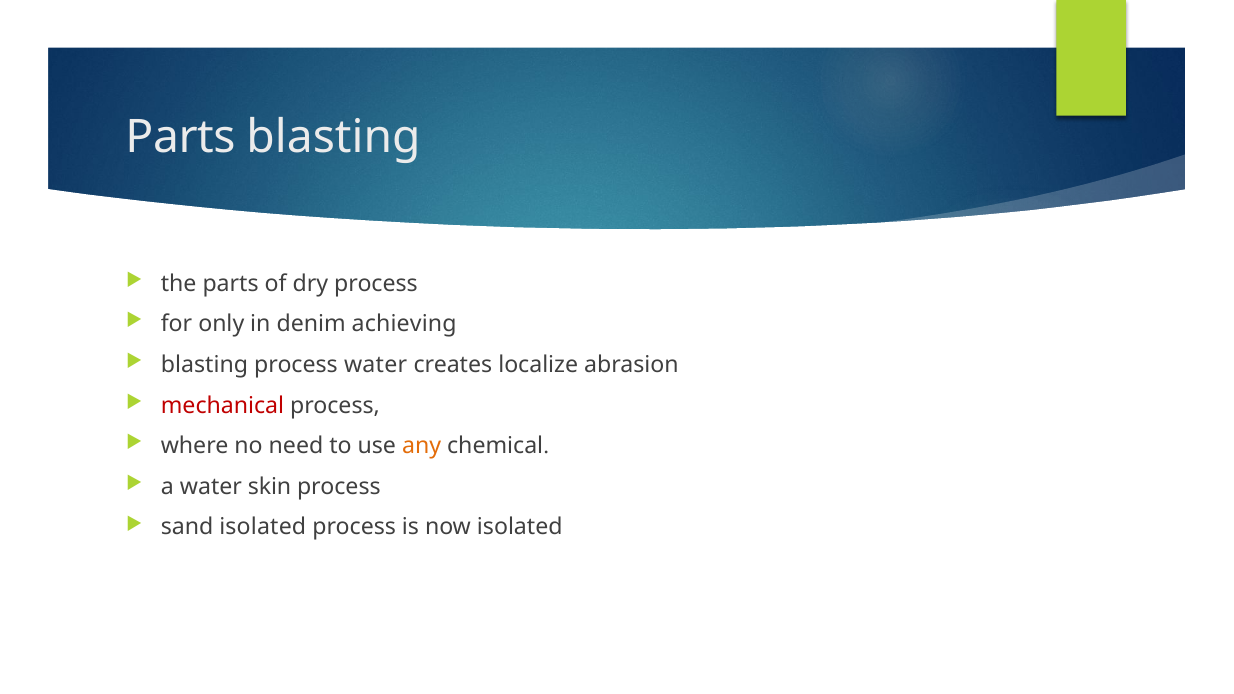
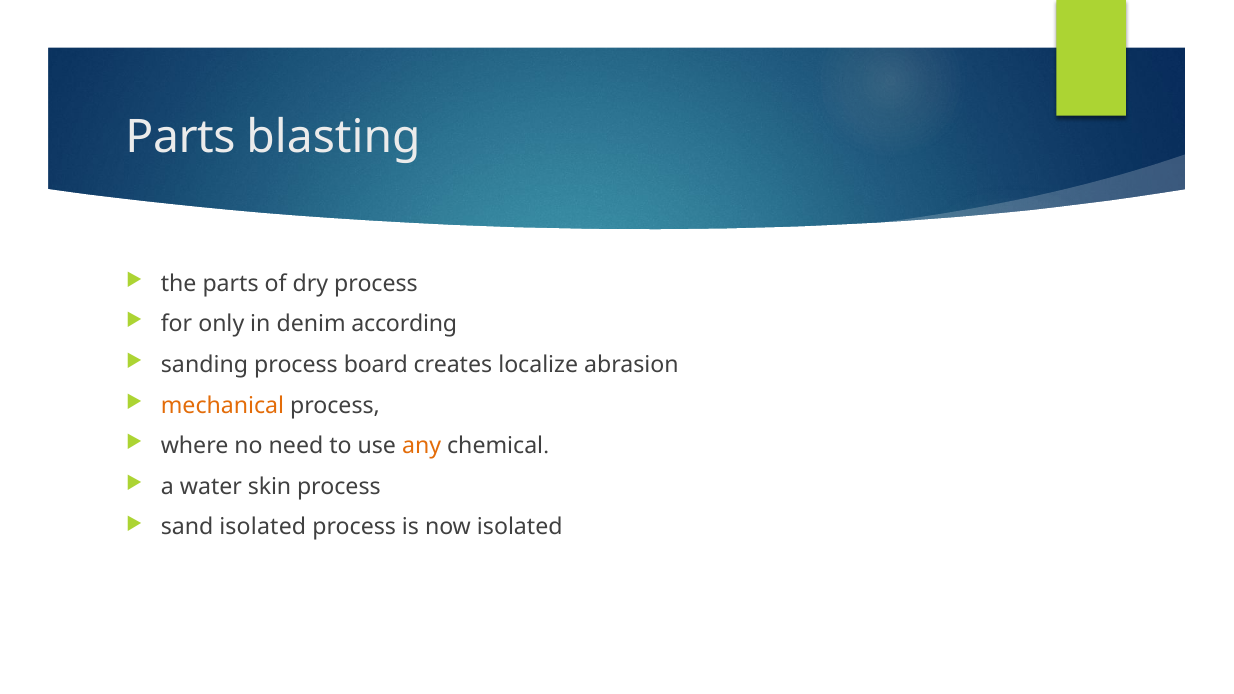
achieving: achieving -> according
blasting at (205, 365): blasting -> sanding
process water: water -> board
mechanical colour: red -> orange
